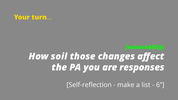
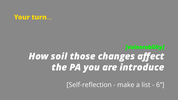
responses: responses -> introduce
